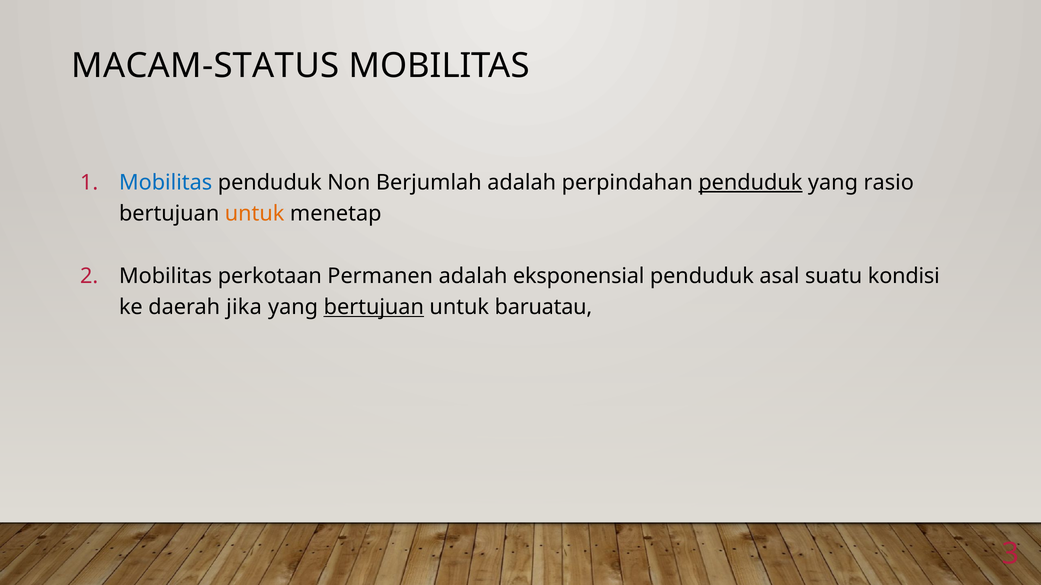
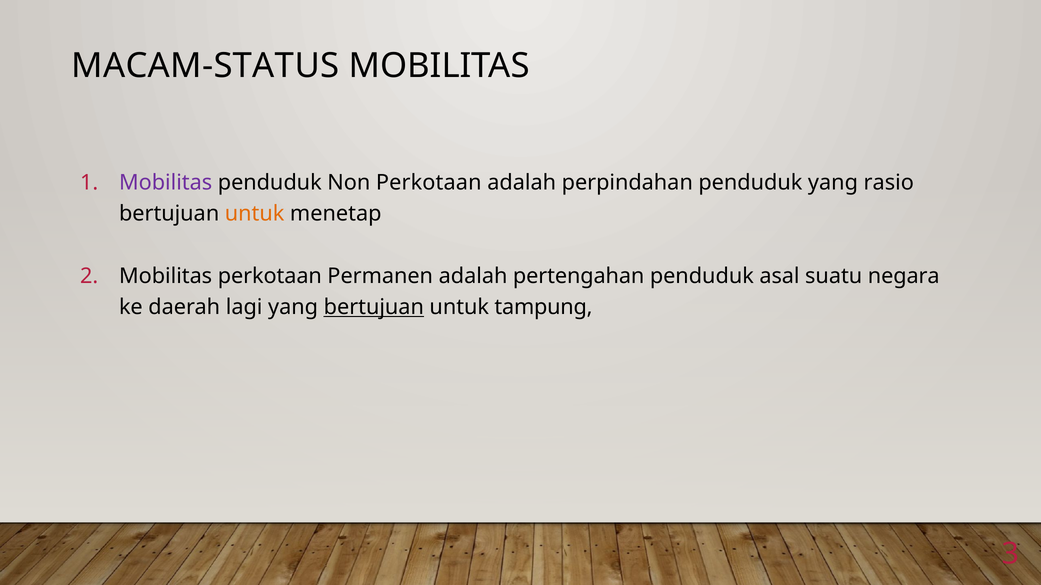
Mobilitas at (166, 183) colour: blue -> purple
Non Berjumlah: Berjumlah -> Perkotaan
penduduk at (750, 183) underline: present -> none
eksponensial: eksponensial -> pertengahan
kondisi: kondisi -> negara
jika: jika -> lagi
baruatau: baruatau -> tampung
